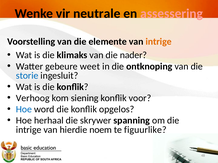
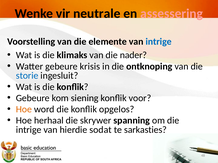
intrige at (159, 42) colour: orange -> blue
weet: weet -> krisis
Verhoog at (33, 98): Verhoog -> Gebeure
Hoe at (24, 110) colour: blue -> orange
noem: noem -> sodat
figuurlike: figuurlike -> sarkasties
